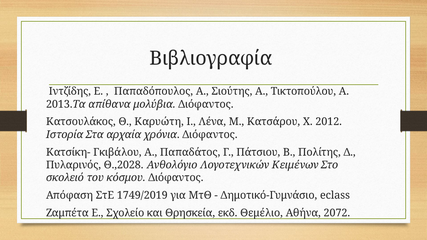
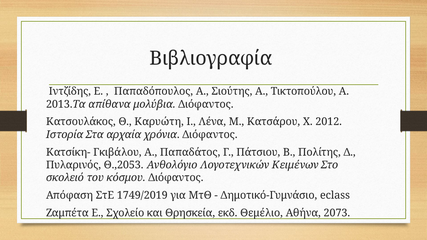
Θ.,2028: Θ.,2028 -> Θ.,2053
2072: 2072 -> 2073
